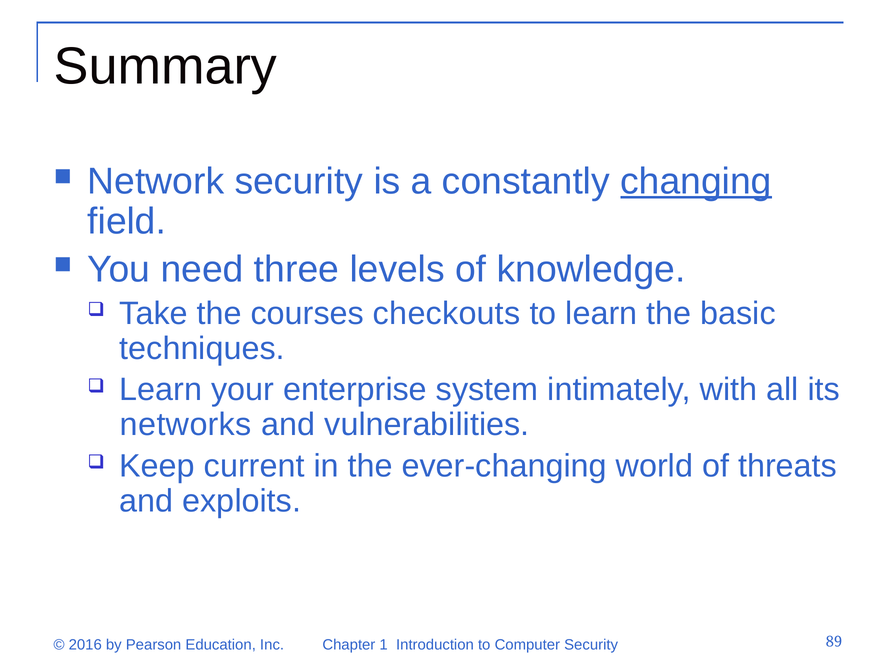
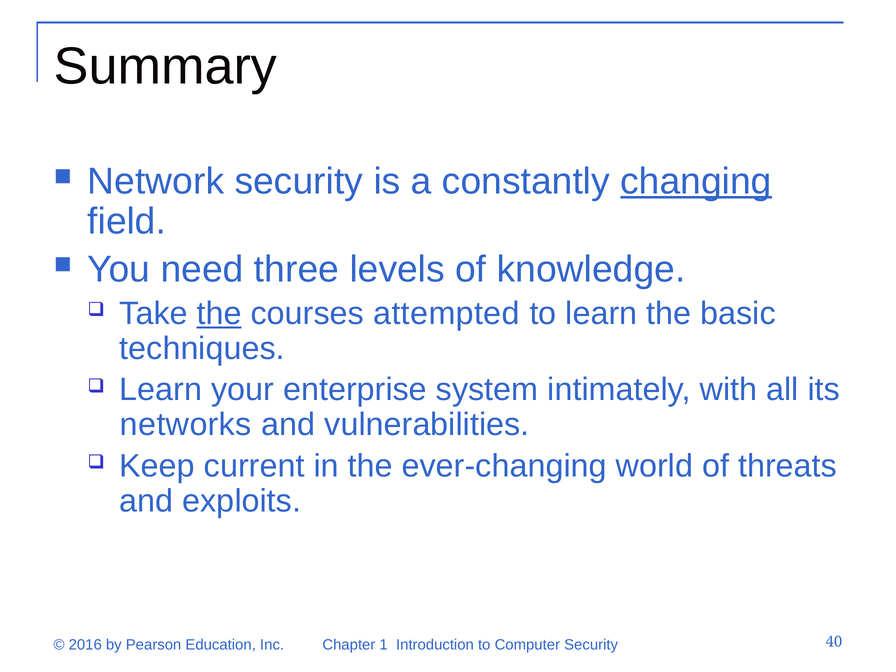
the at (219, 313) underline: none -> present
checkouts: checkouts -> attempted
89: 89 -> 40
